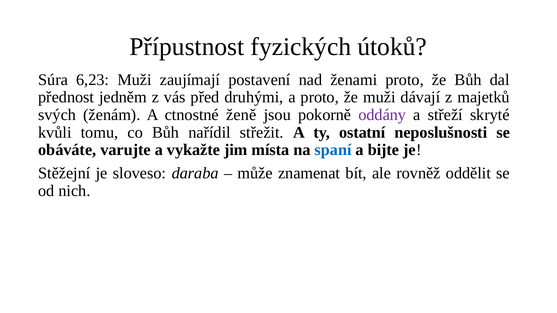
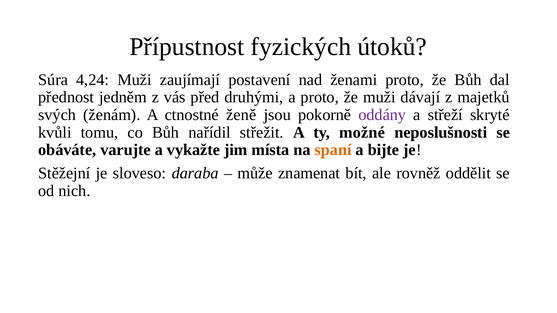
6,23: 6,23 -> 4,24
ostatní: ostatní -> možné
spaní colour: blue -> orange
